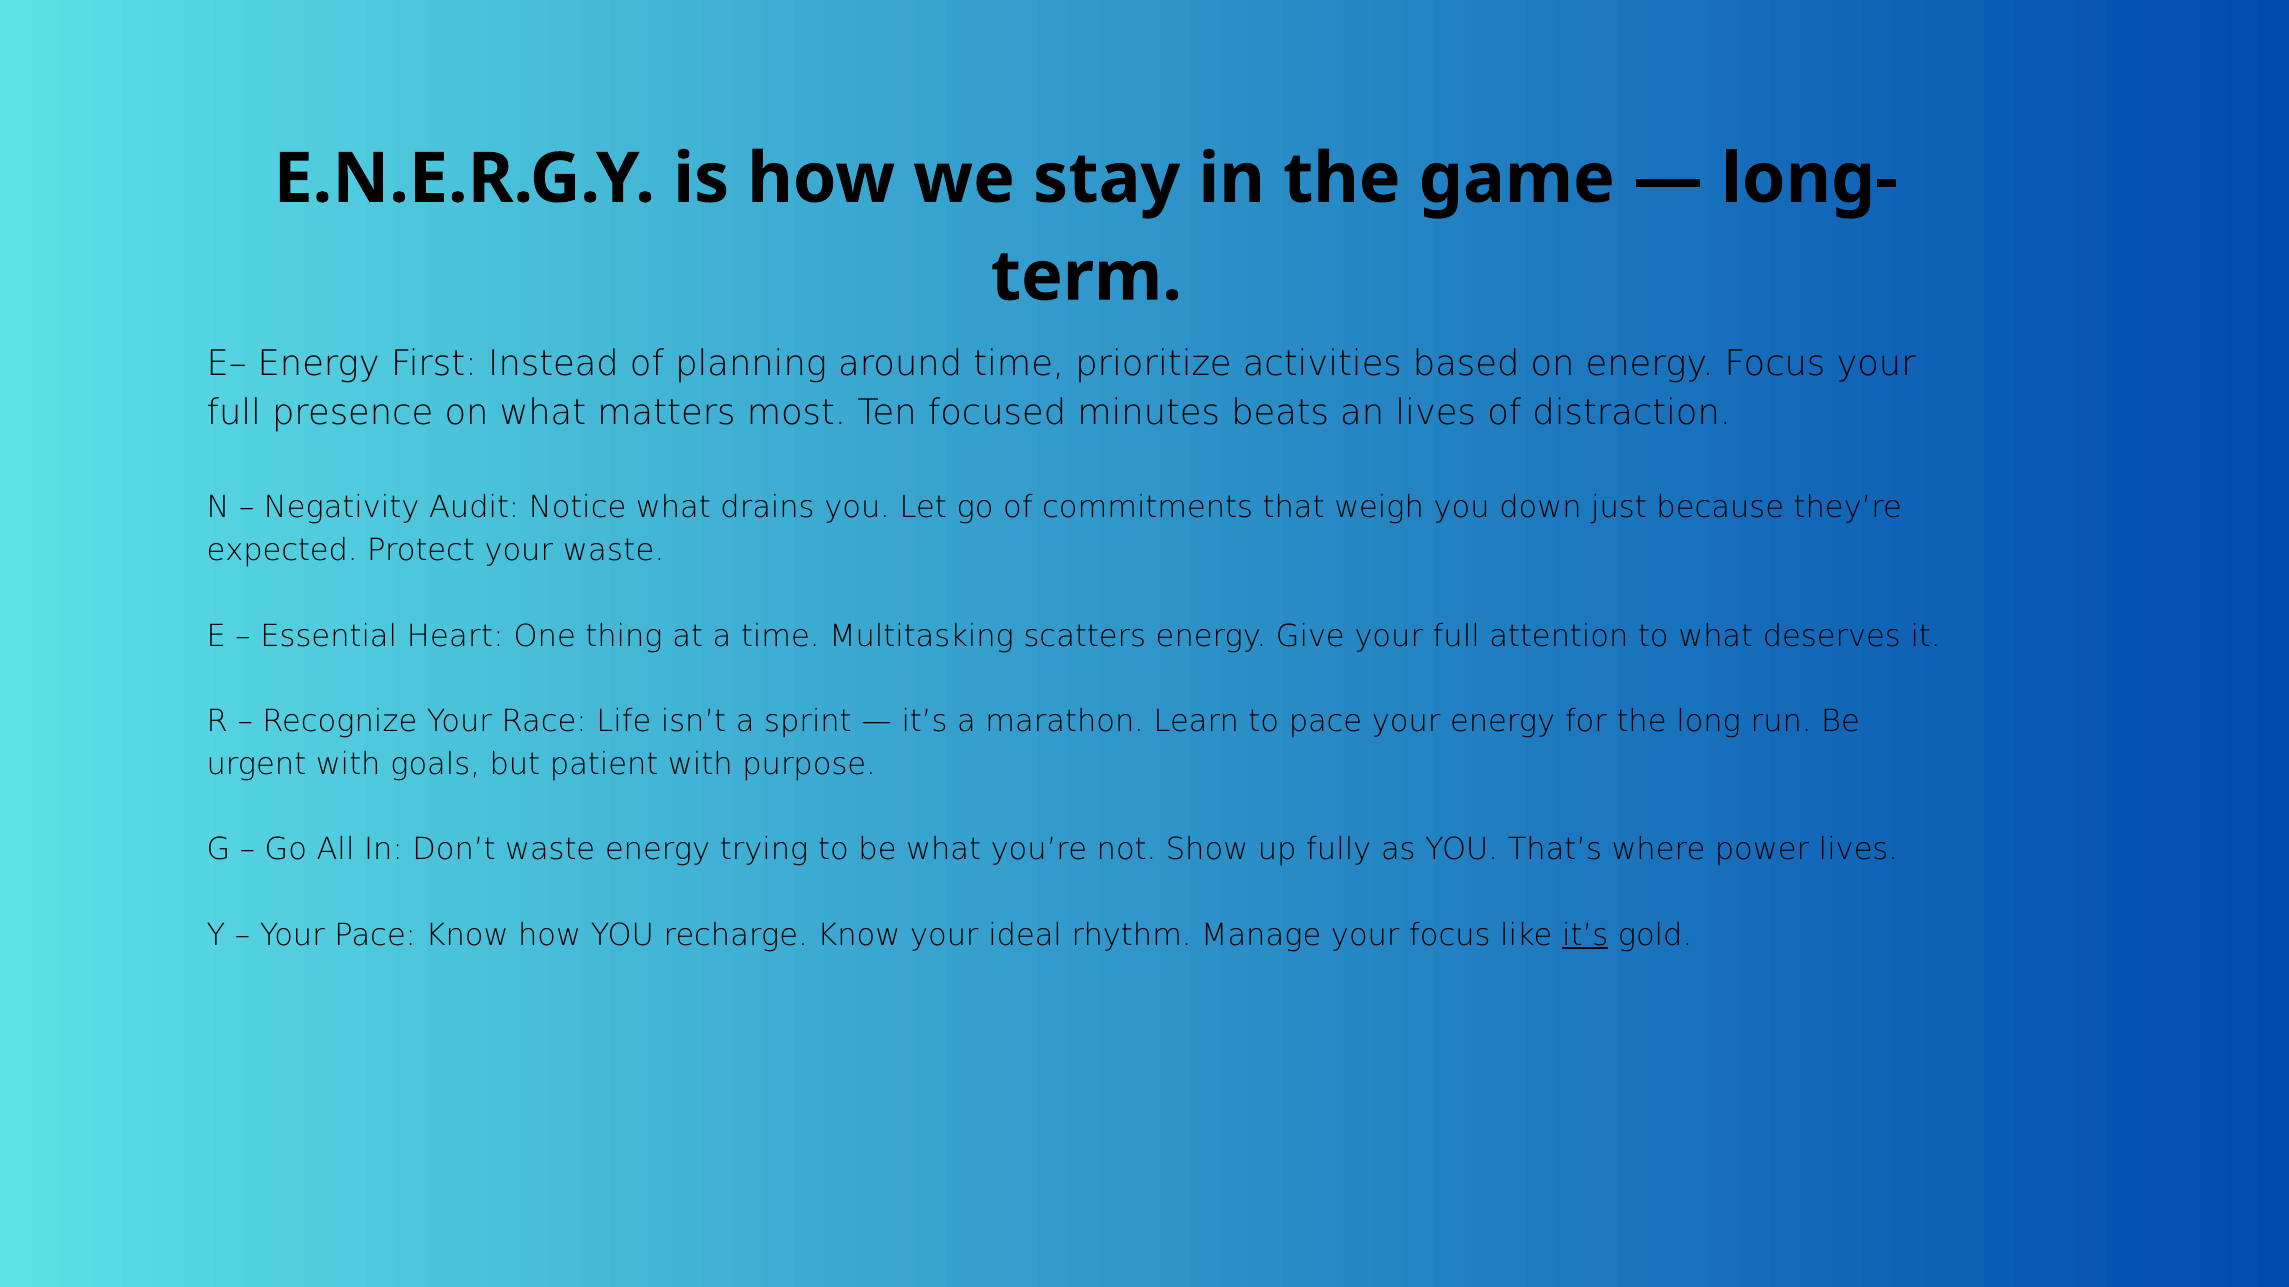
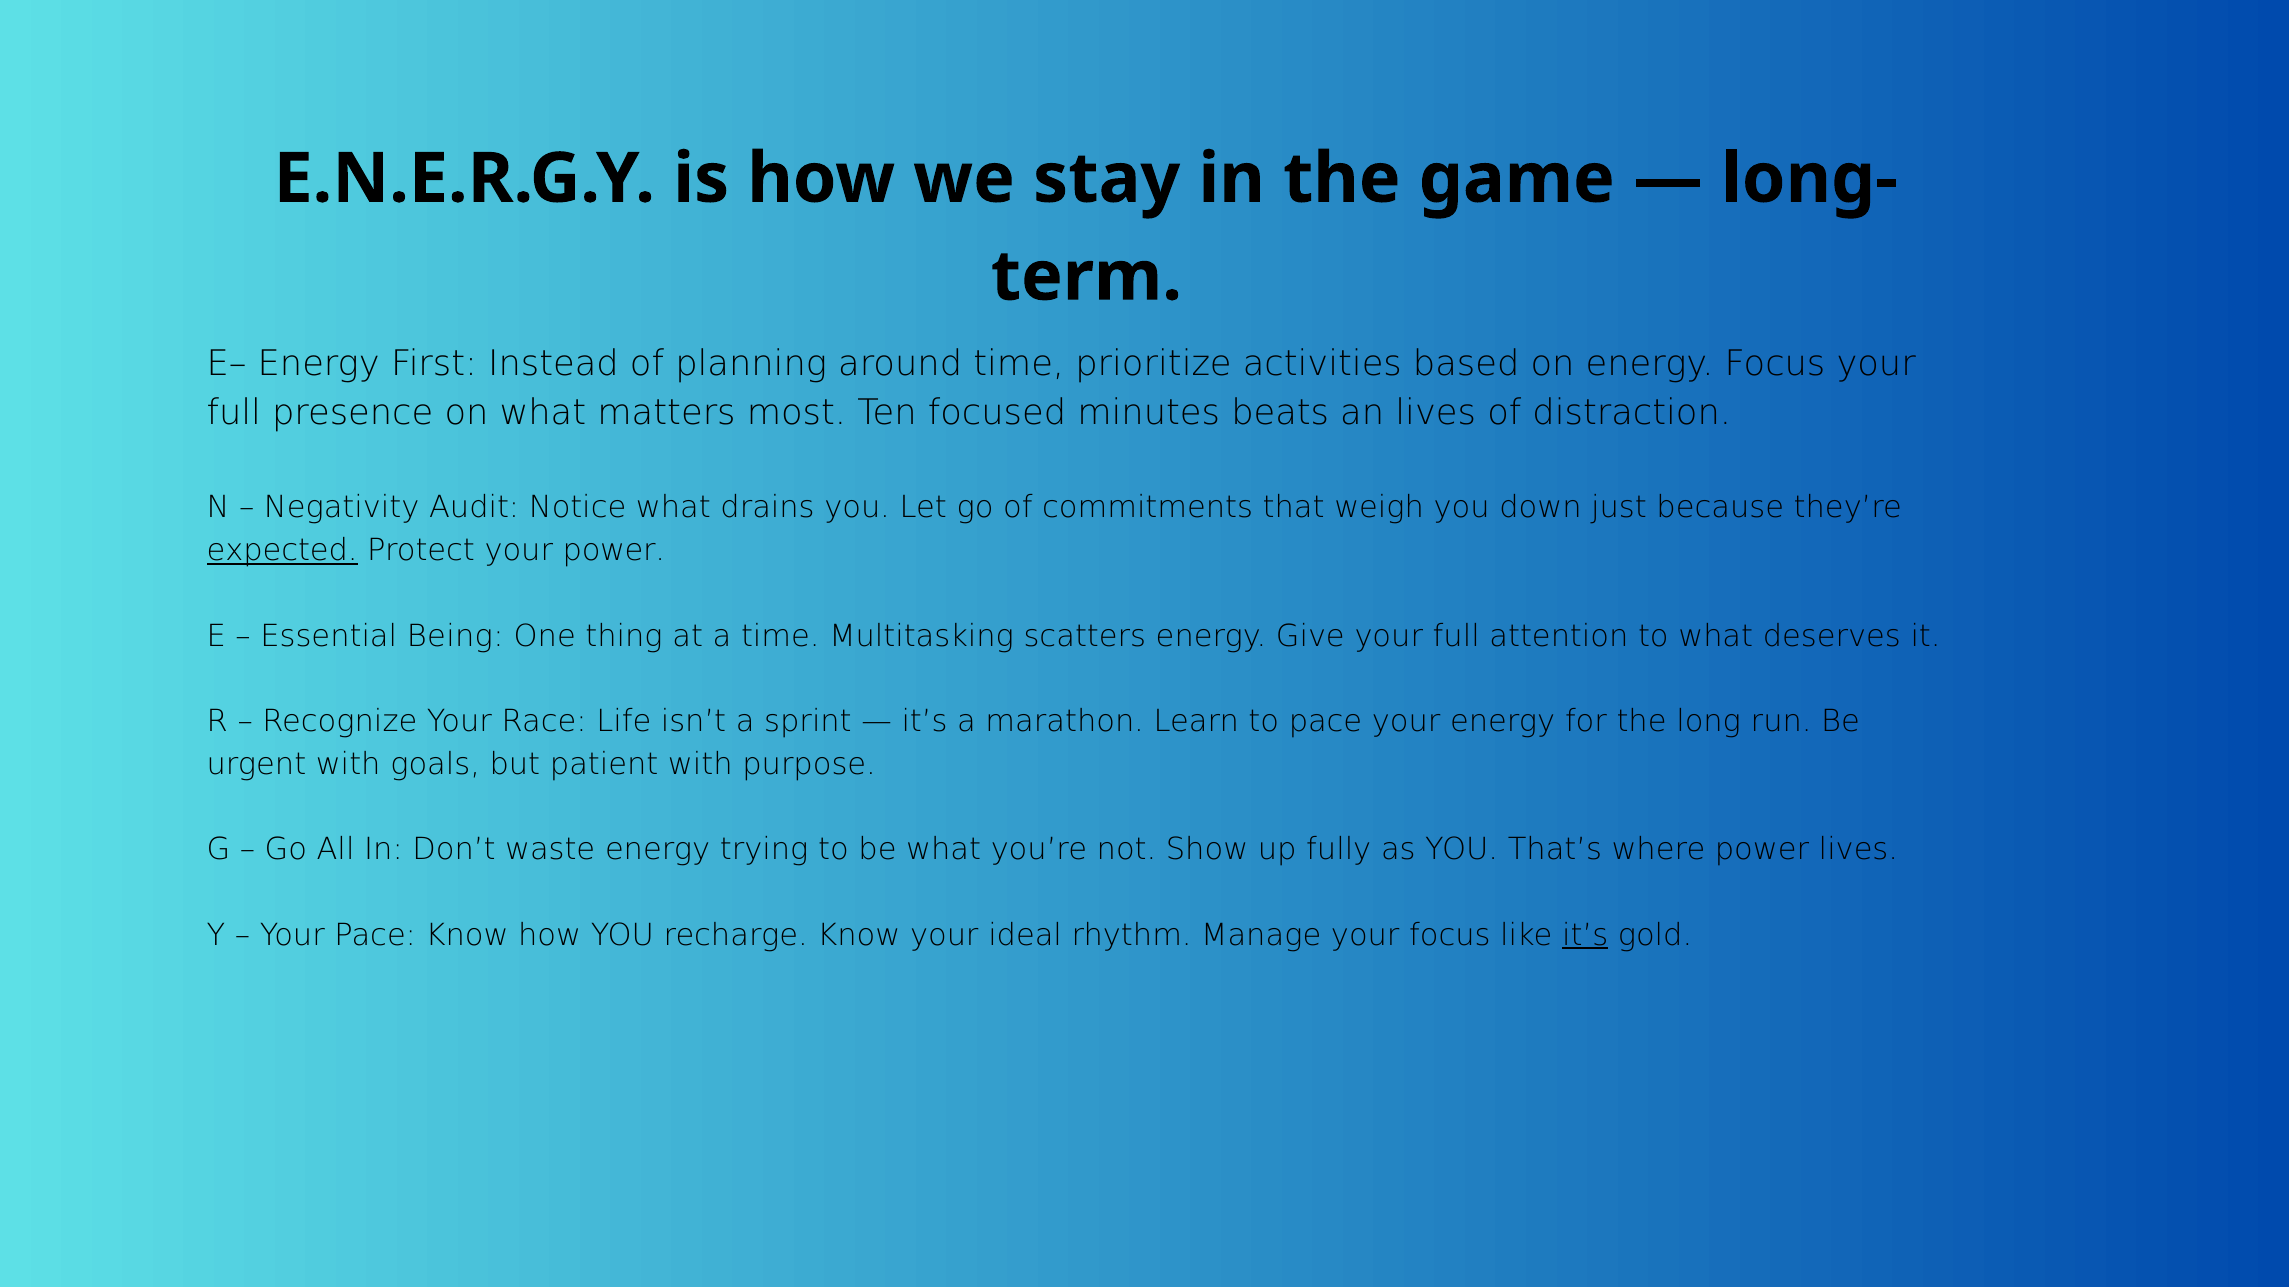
expected underline: none -> present
your waste: waste -> power
Heart: Heart -> Being
